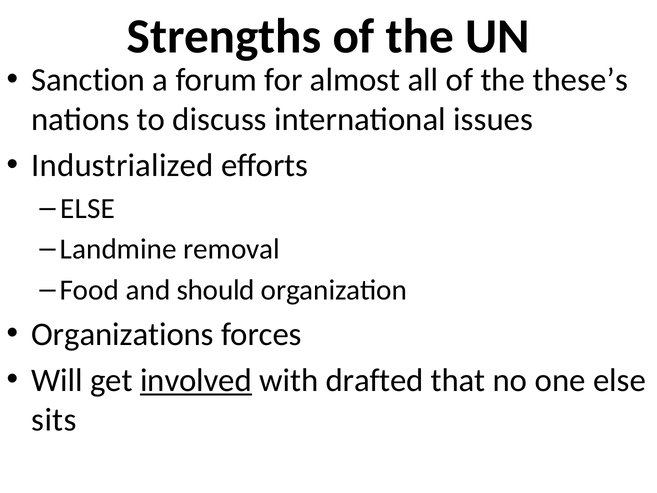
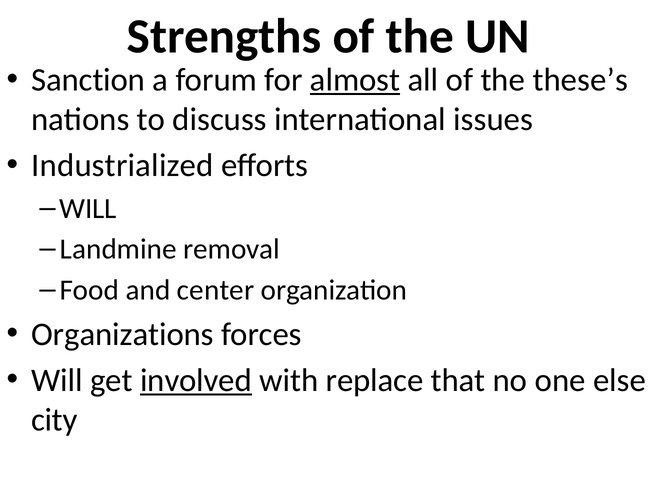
almost underline: none -> present
ELSE at (88, 208): ELSE -> WILL
should: should -> center
drafted: drafted -> replace
sits: sits -> city
